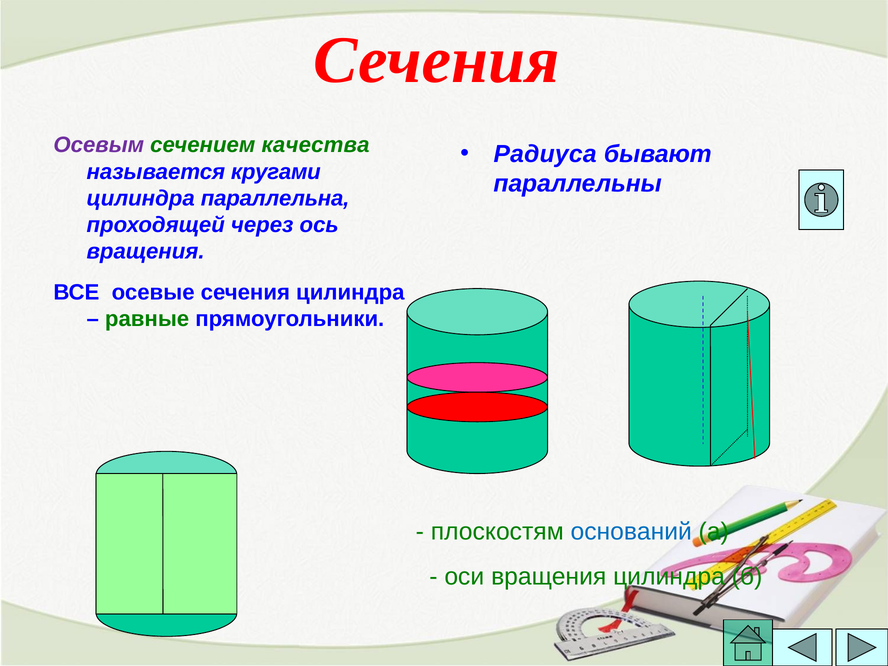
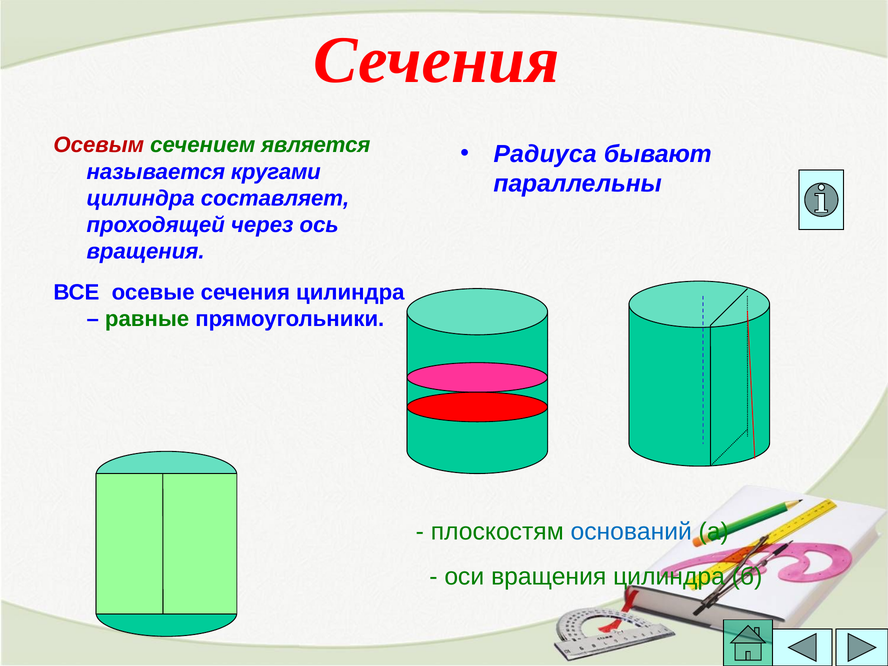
Осевым colour: purple -> red
качества: качества -> является
параллельна: параллельна -> составляет
